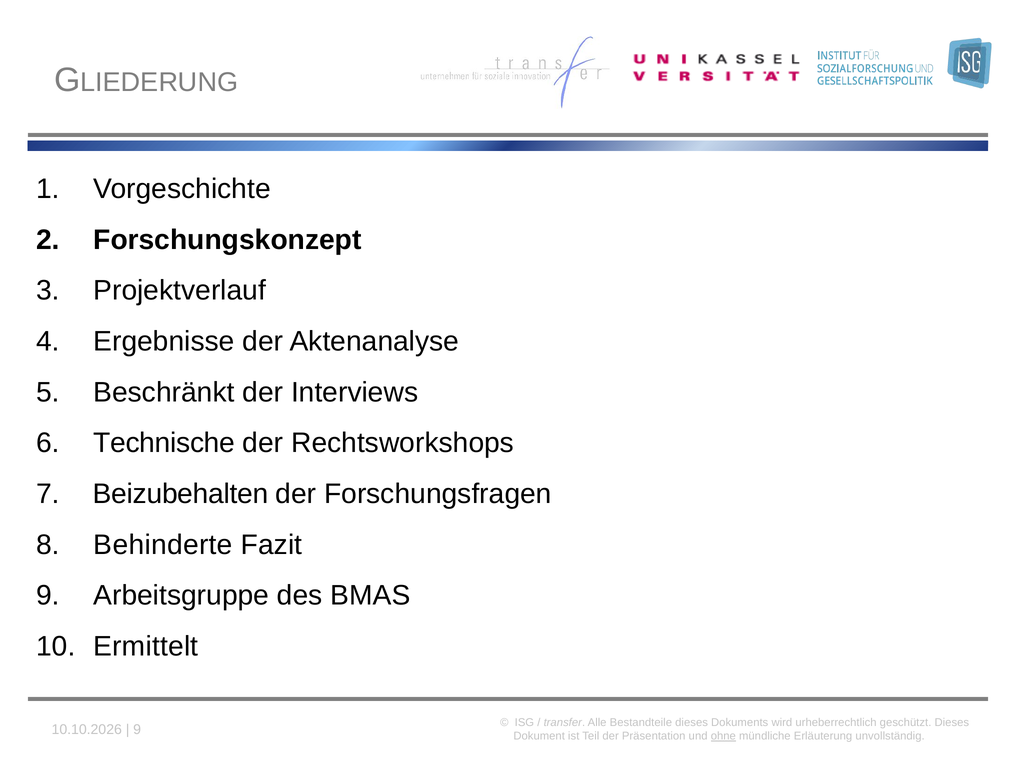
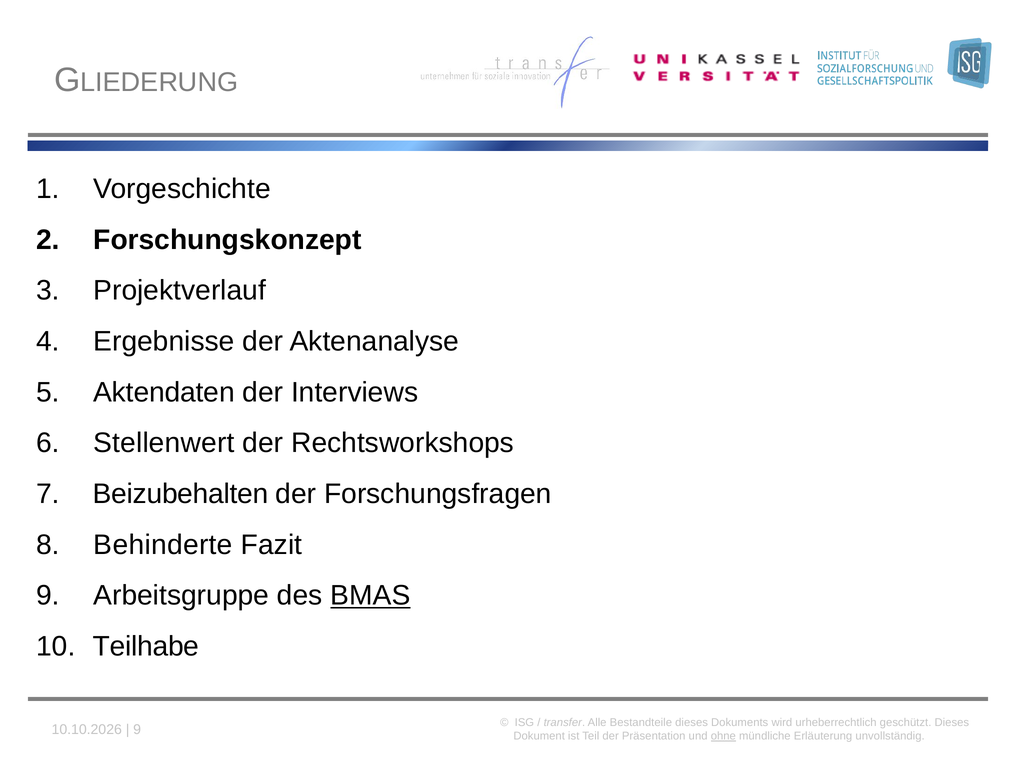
Beschränkt: Beschränkt -> Aktendaten
Technische: Technische -> Stellenwert
BMAS underline: none -> present
Ermittelt: Ermittelt -> Teilhabe
